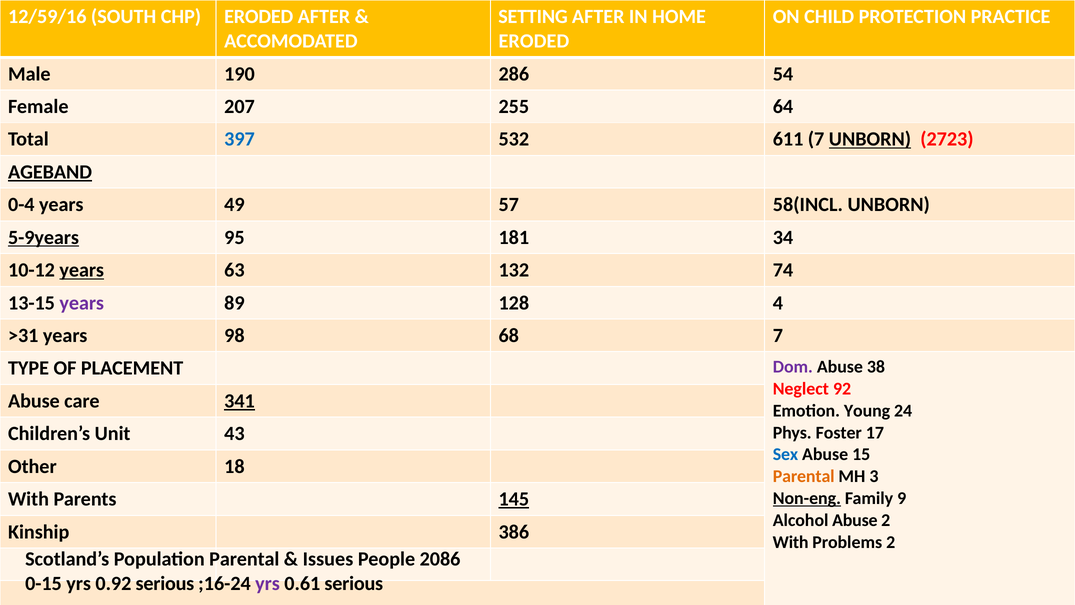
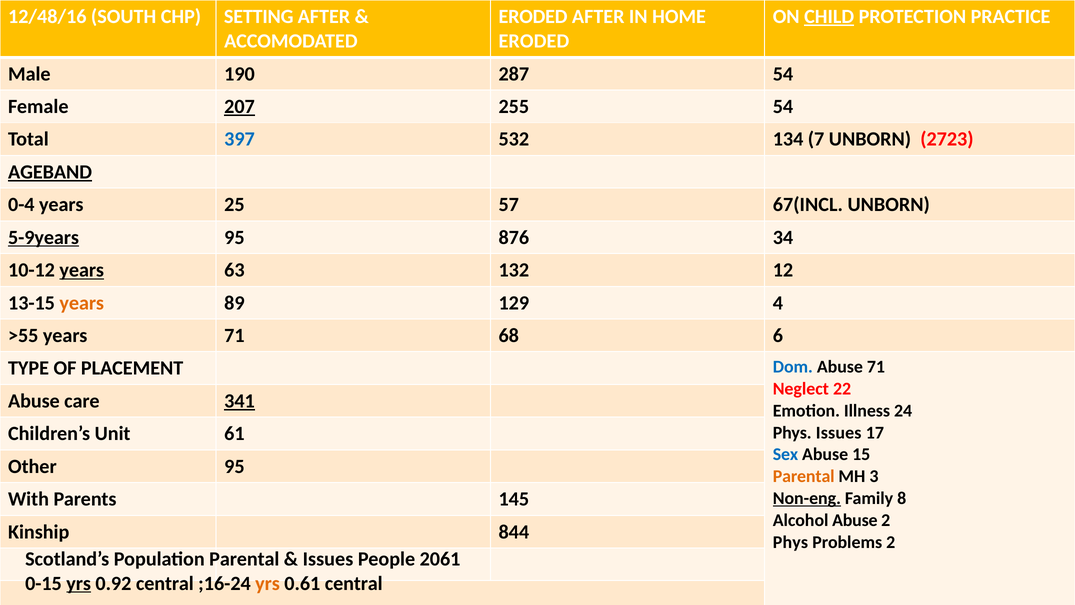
12/59/16: 12/59/16 -> 12/48/16
CHP ERODED: ERODED -> SETTING
SETTING at (533, 17): SETTING -> ERODED
CHILD underline: none -> present
286: 286 -> 287
207 underline: none -> present
255 64: 64 -> 54
611: 611 -> 134
UNBORN at (870, 139) underline: present -> none
49: 49 -> 25
58(INCL: 58(INCL -> 67(INCL
181: 181 -> 876
74: 74 -> 12
years at (82, 303) colour: purple -> orange
128: 128 -> 129
>31: >31 -> >55
years 98: 98 -> 71
68 7: 7 -> 6
Dom colour: purple -> blue
Abuse 38: 38 -> 71
92: 92 -> 22
Young: Young -> Illness
Phys Foster: Foster -> Issues
43: 43 -> 61
Other 18: 18 -> 95
145 underline: present -> none
9: 9 -> 8
386: 386 -> 844
With at (791, 542): With -> Phys
2086: 2086 -> 2061
yrs at (79, 583) underline: none -> present
0.92 serious: serious -> central
yrs at (268, 583) colour: purple -> orange
0.61 serious: serious -> central
